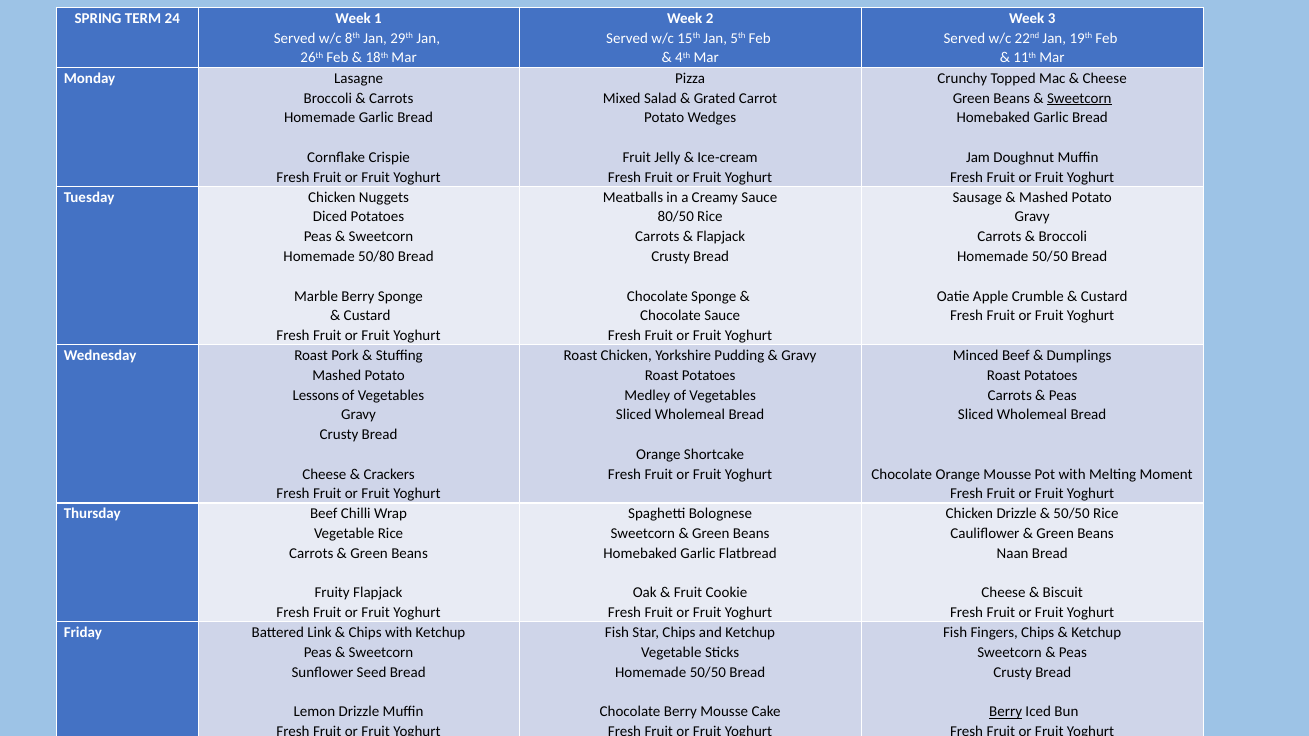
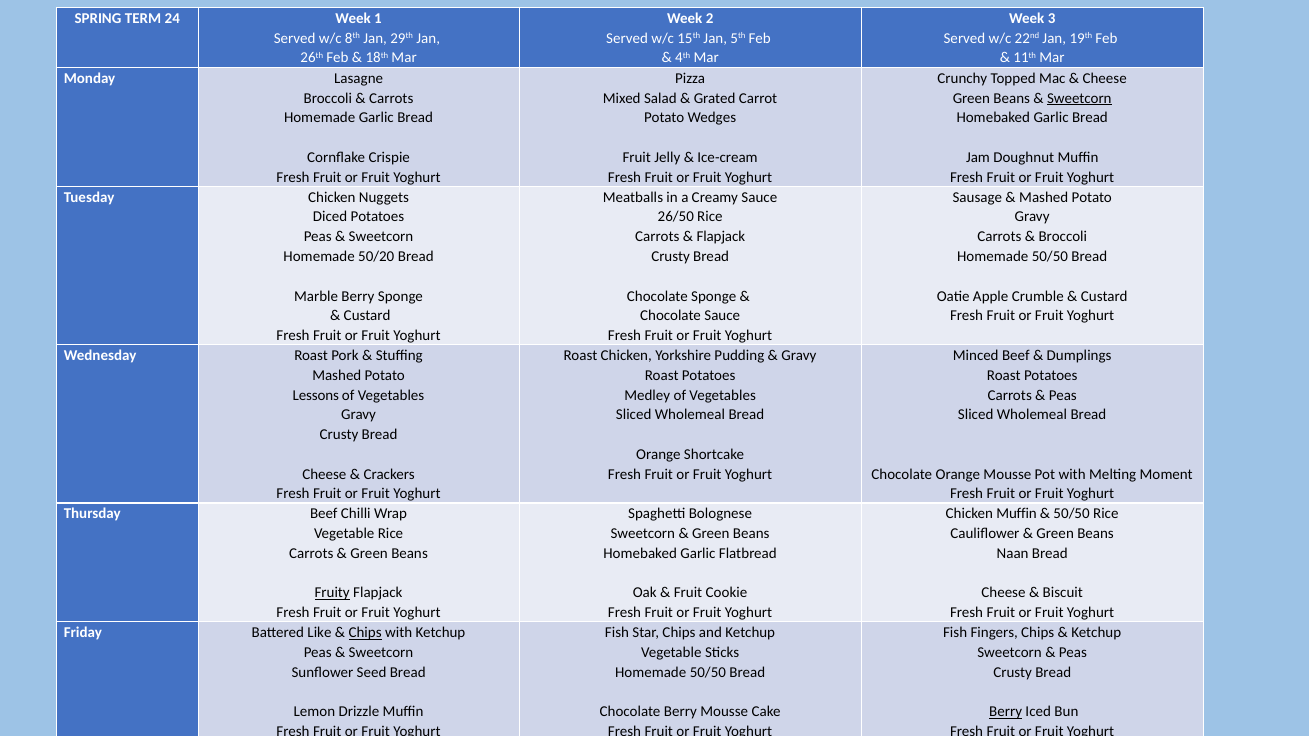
80/50: 80/50 -> 26/50
50/80: 50/80 -> 50/20
Chicken Drizzle: Drizzle -> Muffin
Fruity underline: none -> present
Link: Link -> Like
Chips at (365, 633) underline: none -> present
